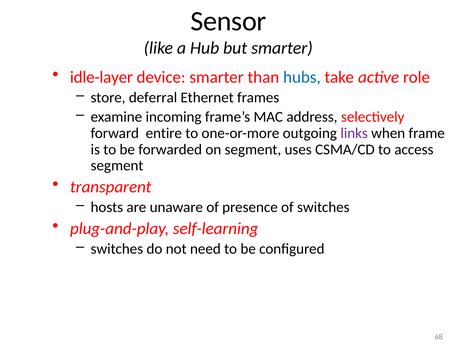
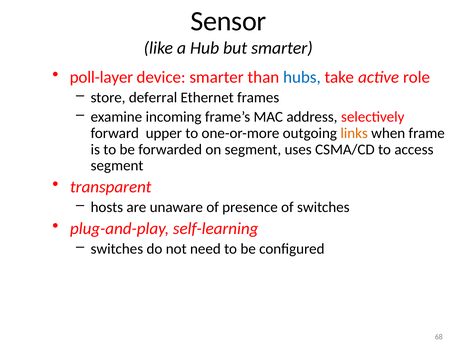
idle-layer: idle-layer -> poll-layer
entire: entire -> upper
links colour: purple -> orange
